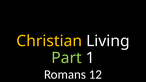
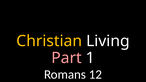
Part colour: light green -> pink
